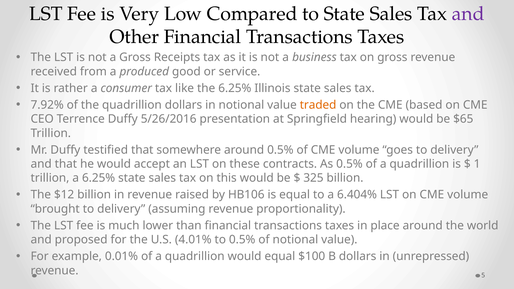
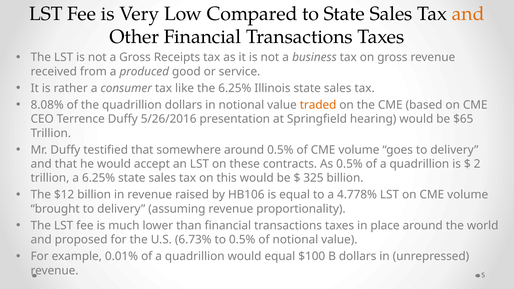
and at (468, 14) colour: purple -> orange
7.92%: 7.92% -> 8.08%
1: 1 -> 2
6.404%: 6.404% -> 4.778%
4.01%: 4.01% -> 6.73%
